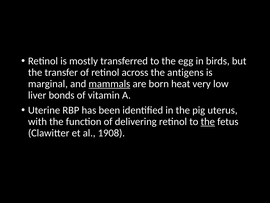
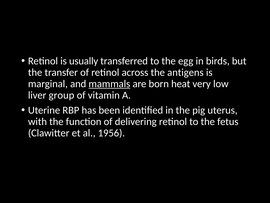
mostly: mostly -> usually
bonds: bonds -> group
the at (208, 121) underline: present -> none
1908: 1908 -> 1956
